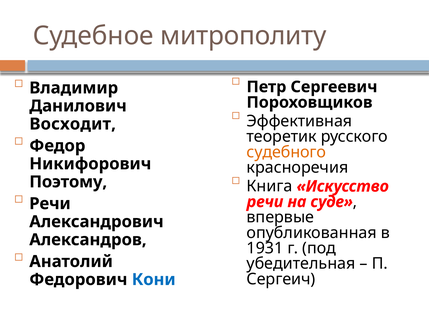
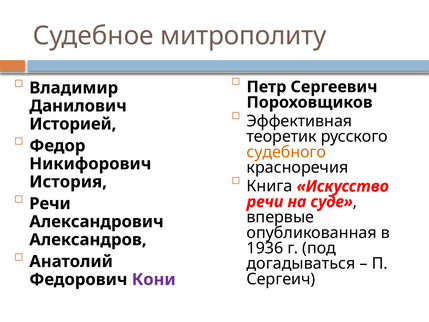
Восходит: Восходит -> Историей
Поэтому: Поэтому -> История
1931: 1931 -> 1936
убедительная: убедительная -> догадываться
Кони colour: blue -> purple
